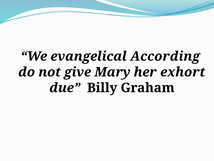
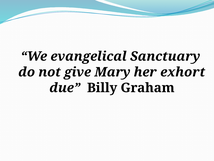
According: According -> Sanctuary
